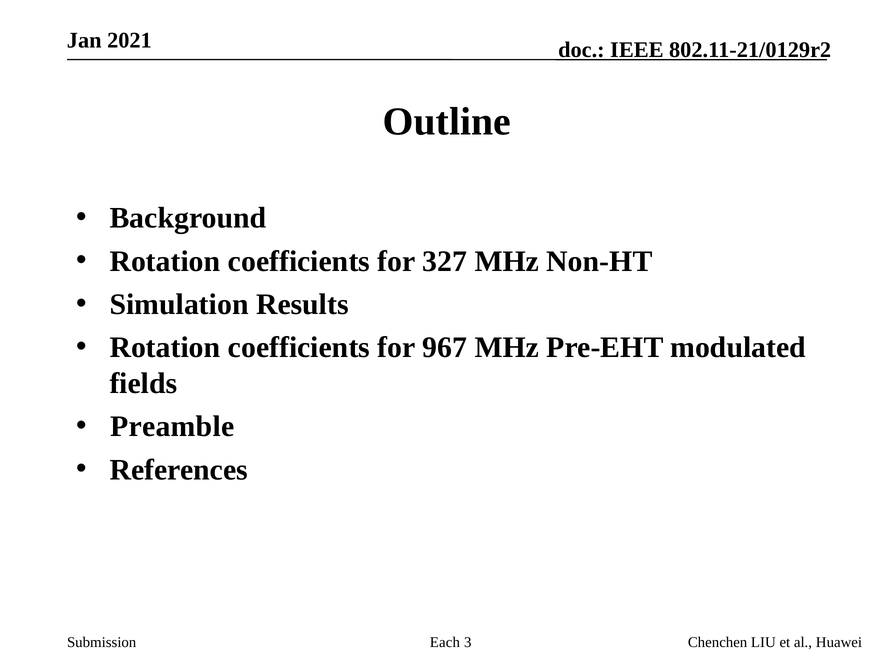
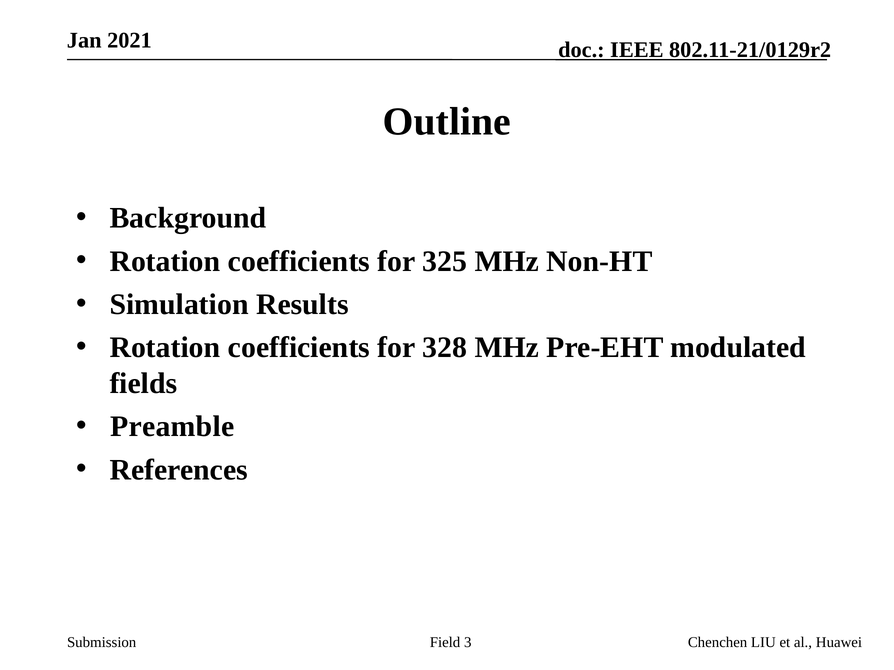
327: 327 -> 325
967: 967 -> 328
Each: Each -> Field
